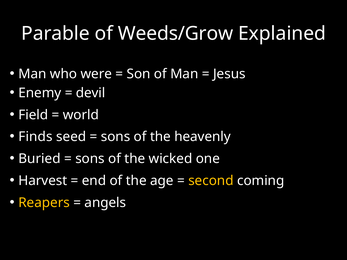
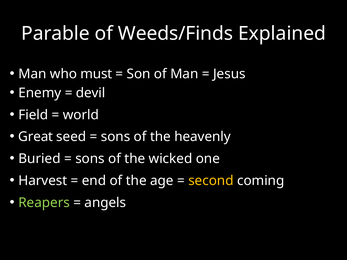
Weeds/Grow: Weeds/Grow -> Weeds/Finds
were: were -> must
Finds: Finds -> Great
Reapers colour: yellow -> light green
